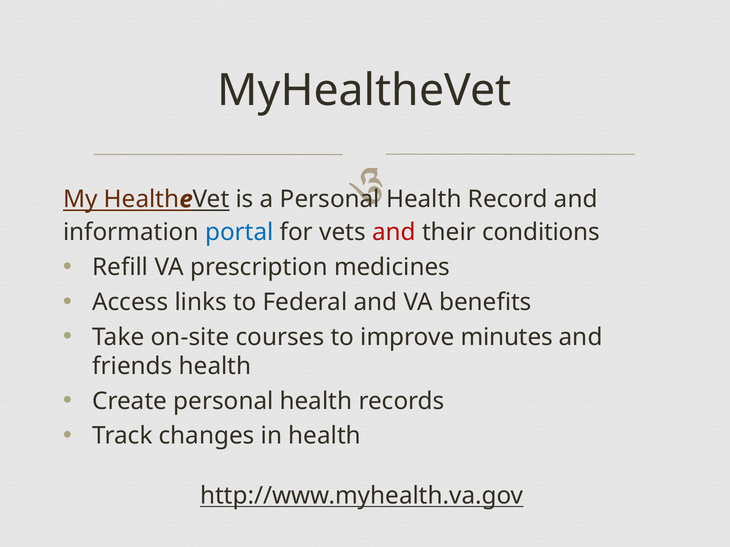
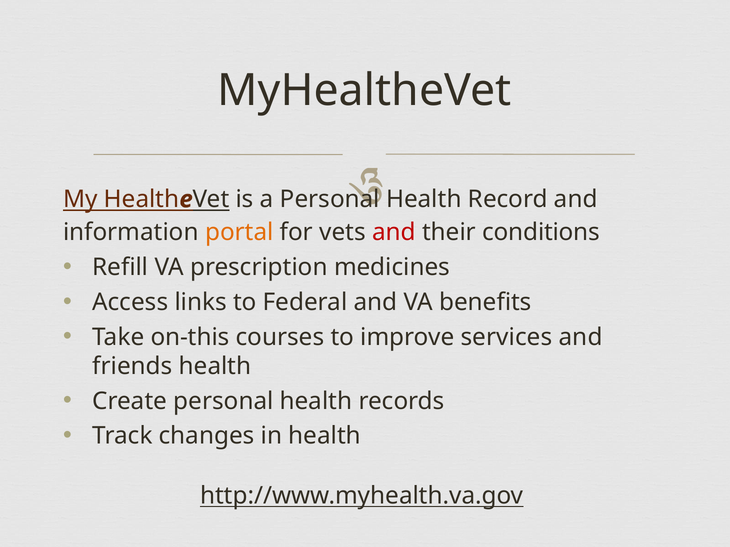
portal colour: blue -> orange
on-site: on-site -> on-this
minutes: minutes -> services
